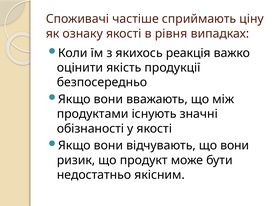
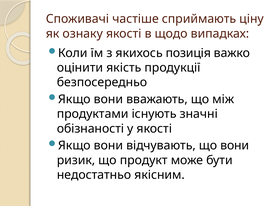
рівня: рівня -> щодо
реакція: реакція -> позиція
